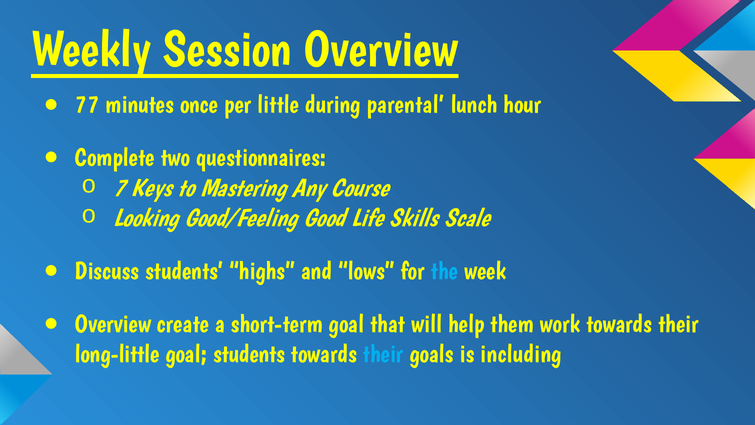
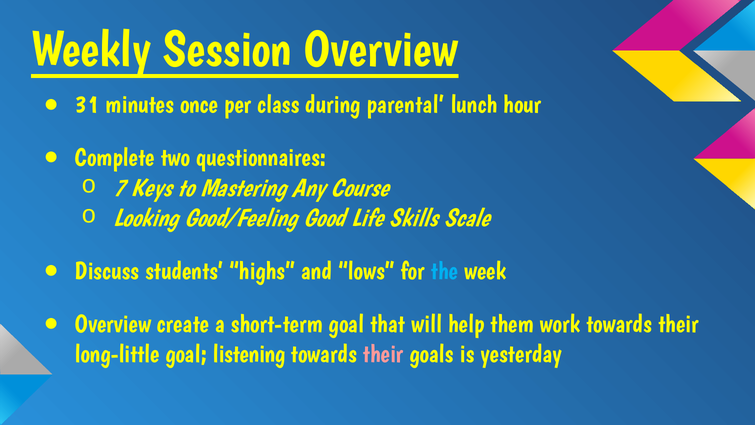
77: 77 -> 31
little: little -> class
goal students: students -> listening
their at (383, 354) colour: light blue -> pink
including: including -> yesterday
